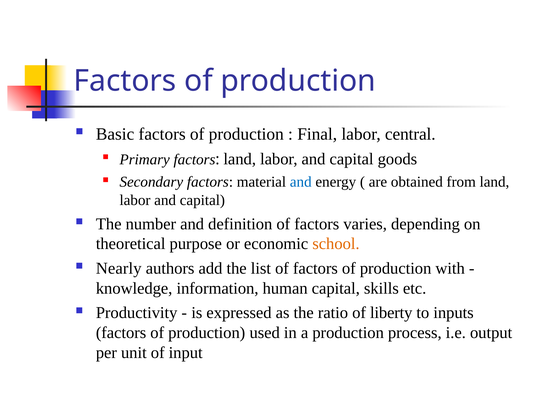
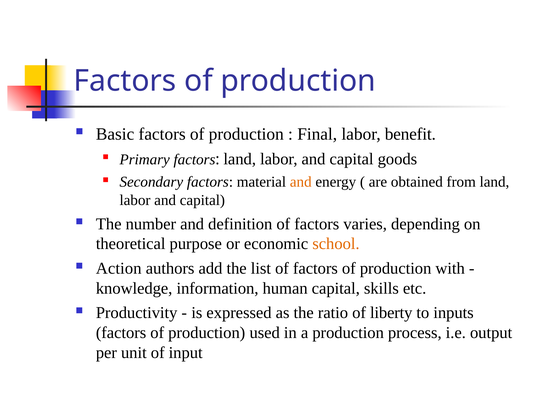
central: central -> benefit
and at (301, 182) colour: blue -> orange
Nearly: Nearly -> Action
